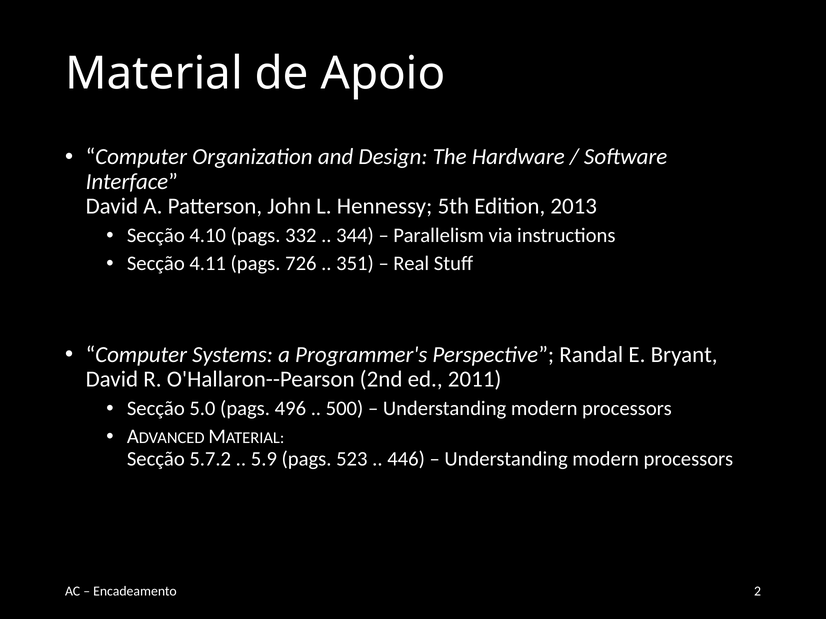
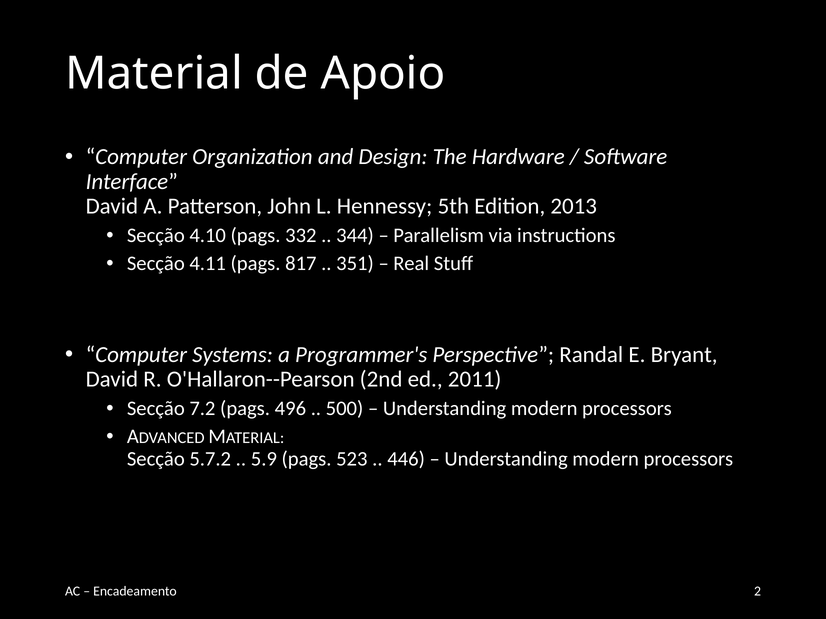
726: 726 -> 817
5.0: 5.0 -> 7.2
